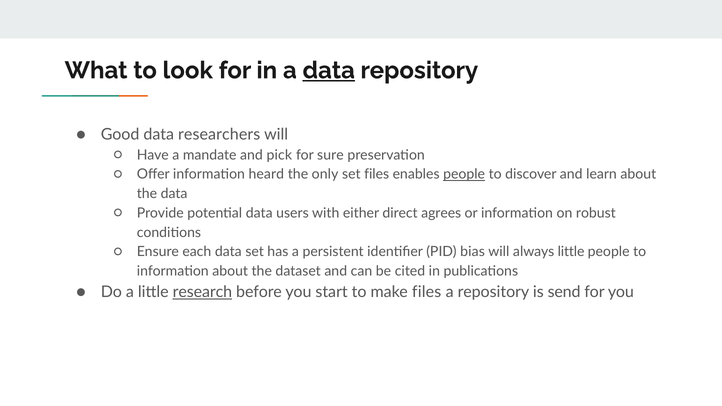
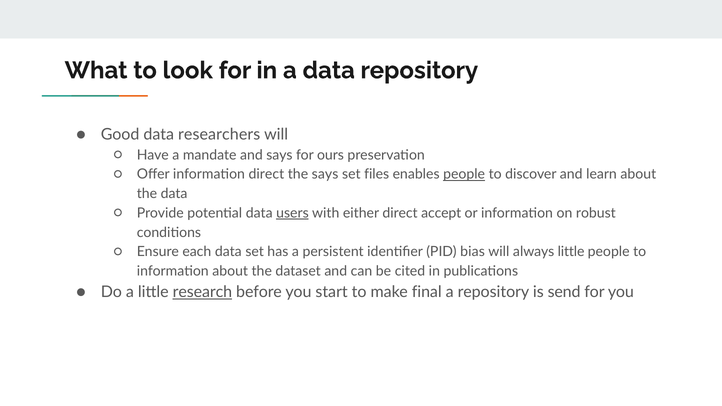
data at (329, 70) underline: present -> none
and pick: pick -> says
sure: sure -> ours
information heard: heard -> direct
the only: only -> says
users underline: none -> present
agrees: agrees -> accept
make files: files -> final
